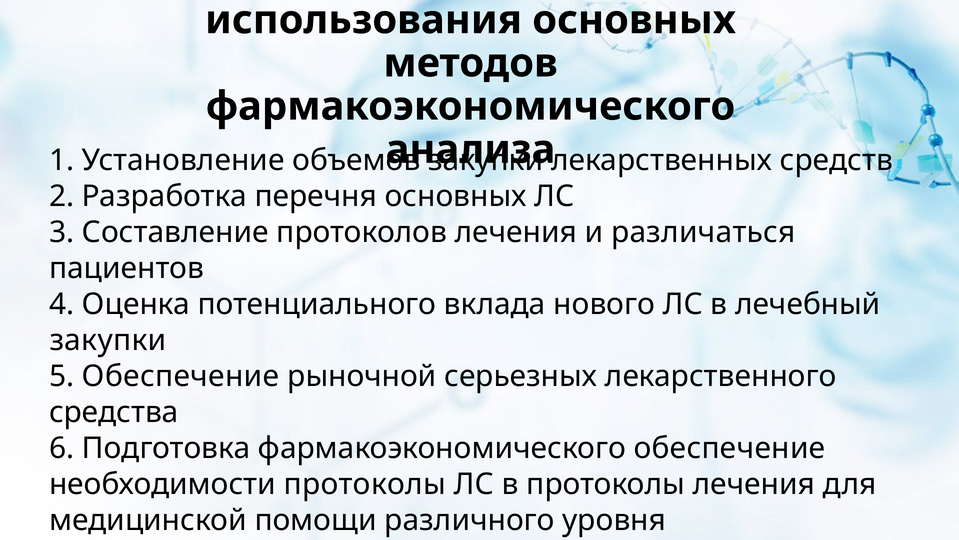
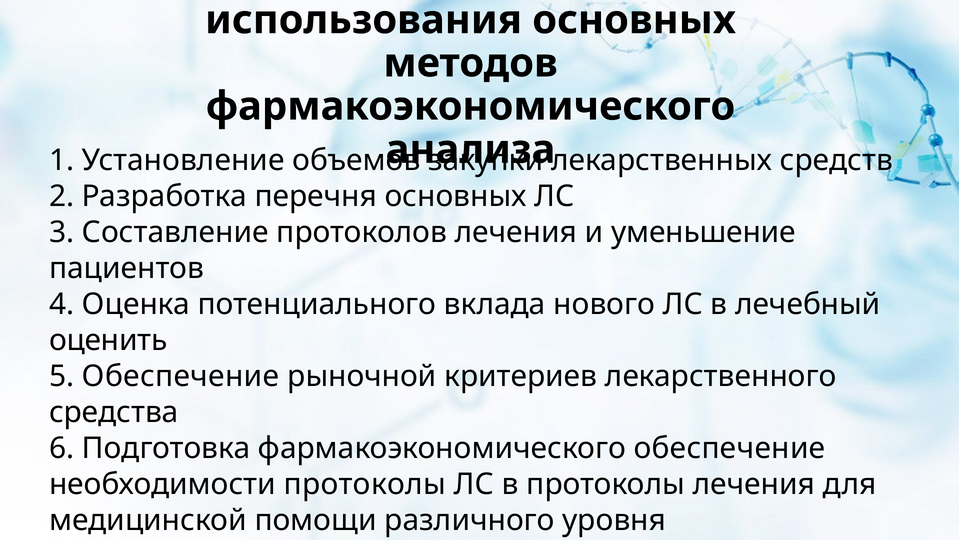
и различаться: различаться -> уменьшение
закупки at (108, 340): закупки -> оценить
серьезных: серьезных -> критериев
